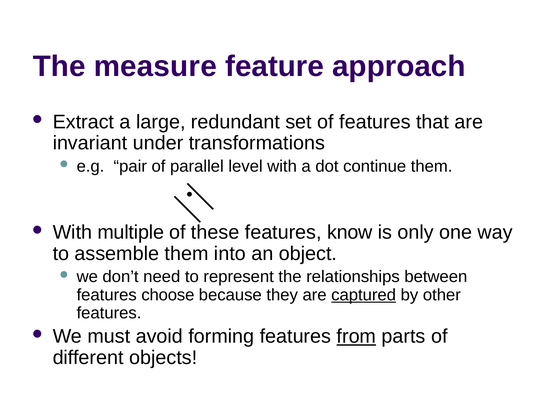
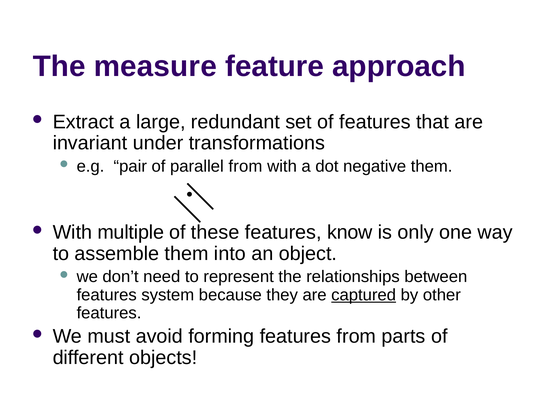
parallel level: level -> from
continue: continue -> negative
choose: choose -> system
from at (356, 337) underline: present -> none
